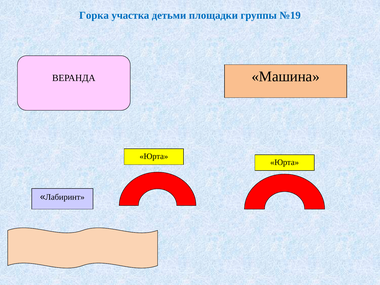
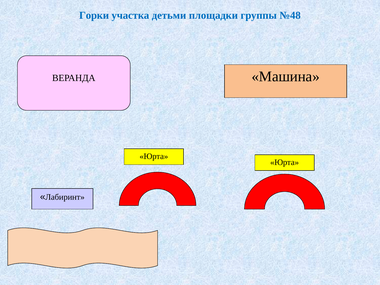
Горка: Горка -> Горки
№19: №19 -> №48
